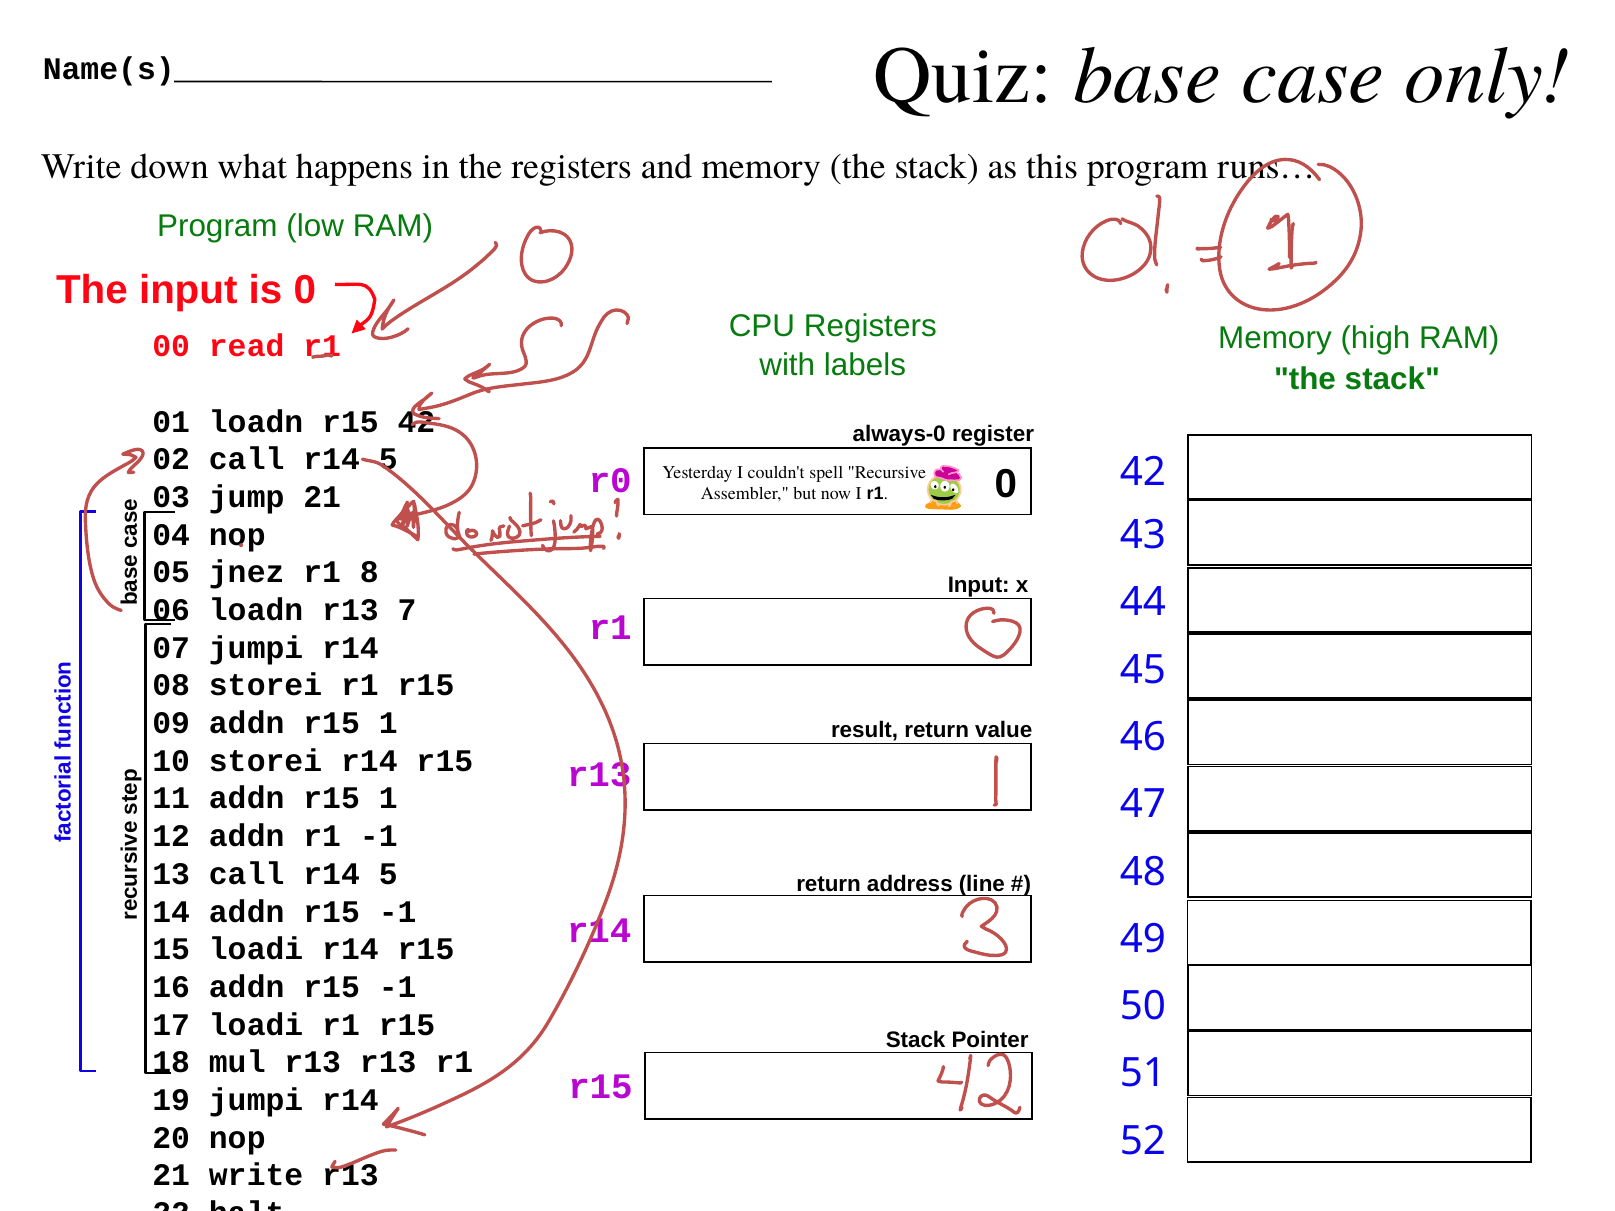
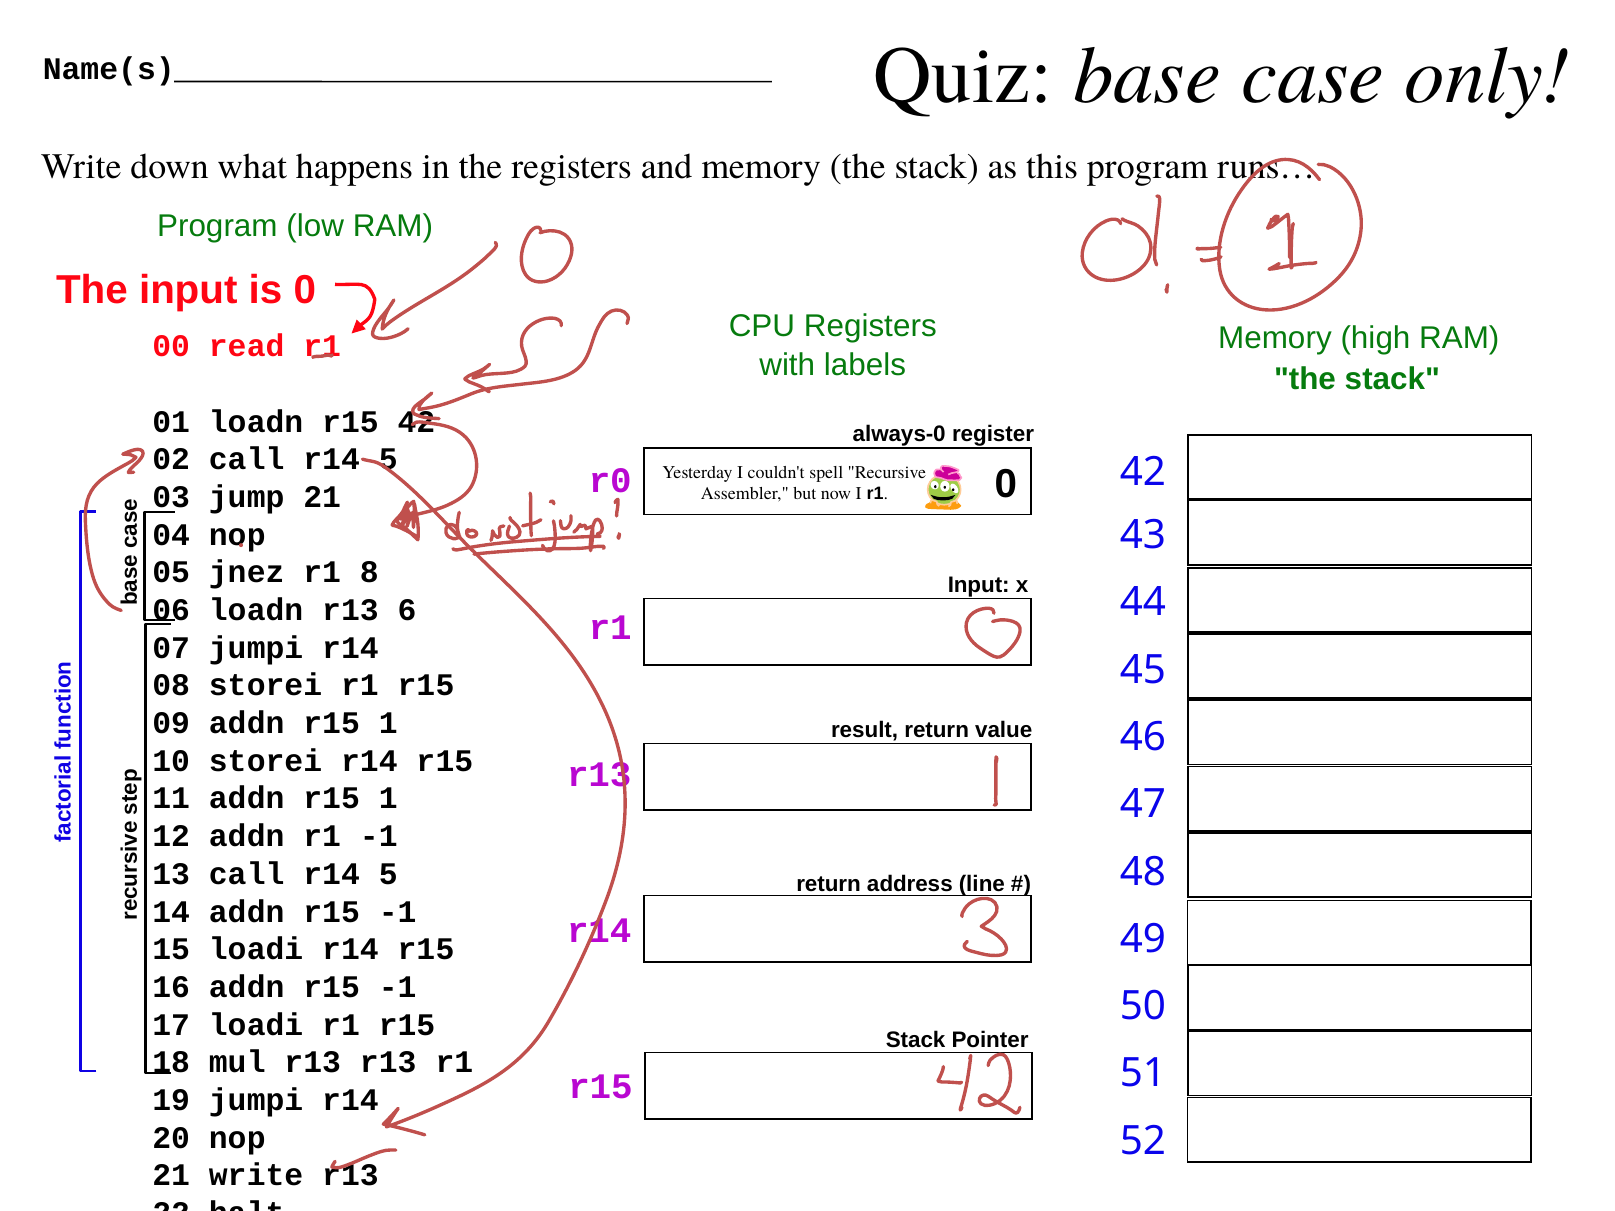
7: 7 -> 6
